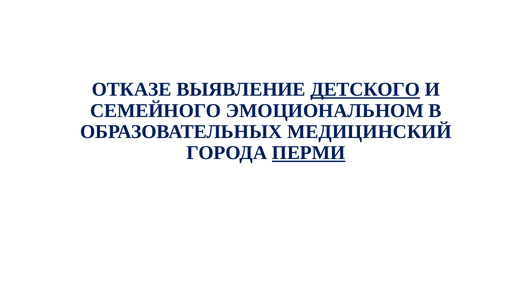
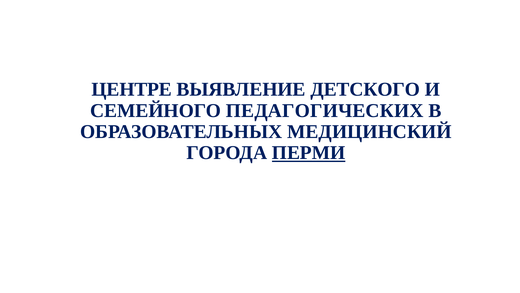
ОТКАЗЕ: ОТКАЗЕ -> ЦЕНТРЕ
ДЕТСКОГО underline: present -> none
ЭМОЦИОНАЛЬНОМ: ЭМОЦИОНАЛЬНОМ -> ПЕДАГОГИЧЕСКИХ
